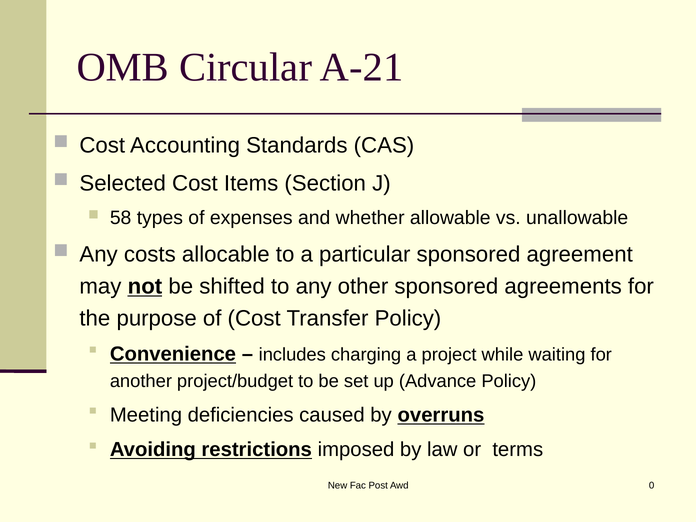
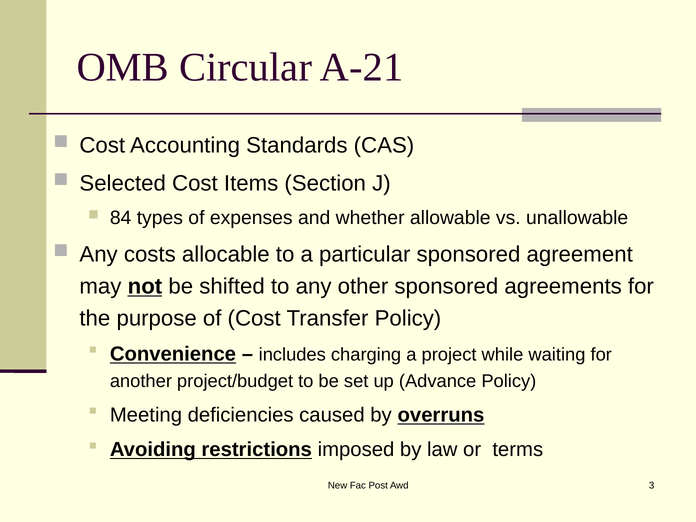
58: 58 -> 84
0: 0 -> 3
